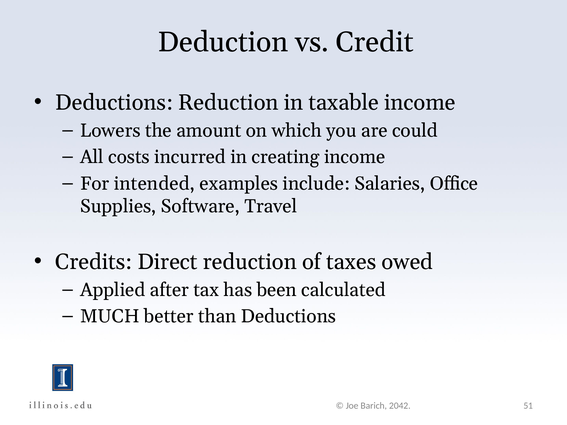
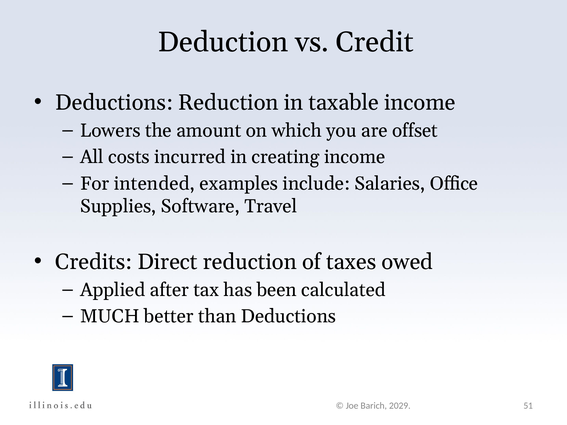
could: could -> offset
2042: 2042 -> 2029
